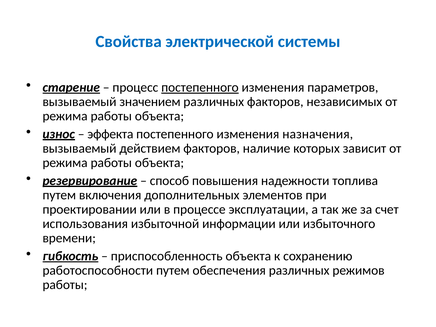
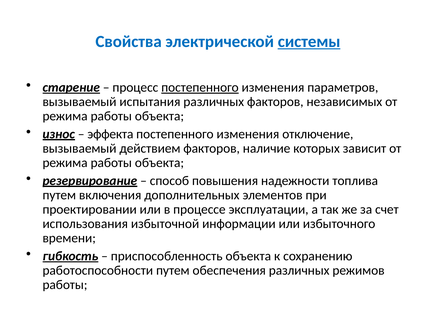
системы underline: none -> present
значением: значением -> испытания
назначения: назначения -> отключение
